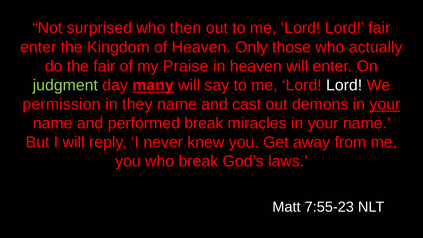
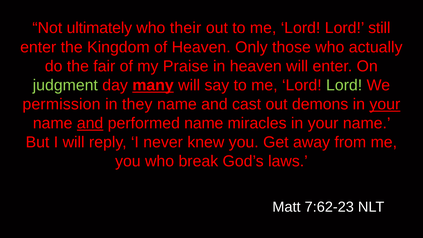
surprised: surprised -> ultimately
then: then -> their
Lord fair: fair -> still
Lord at (344, 85) colour: white -> light green
and at (90, 123) underline: none -> present
performed break: break -> name
7:55-23: 7:55-23 -> 7:62-23
